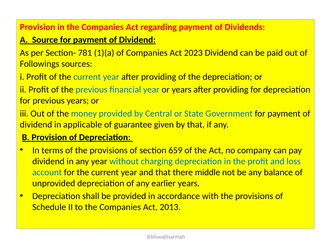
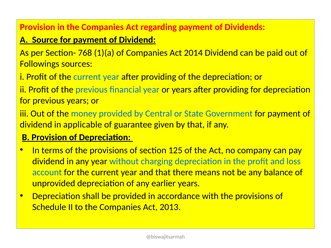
781: 781 -> 768
2023: 2023 -> 2014
659: 659 -> 125
middle: middle -> means
